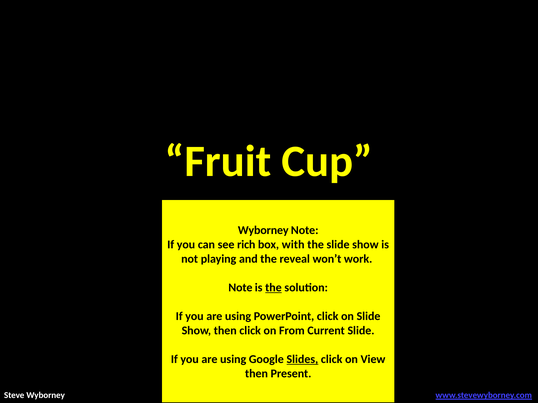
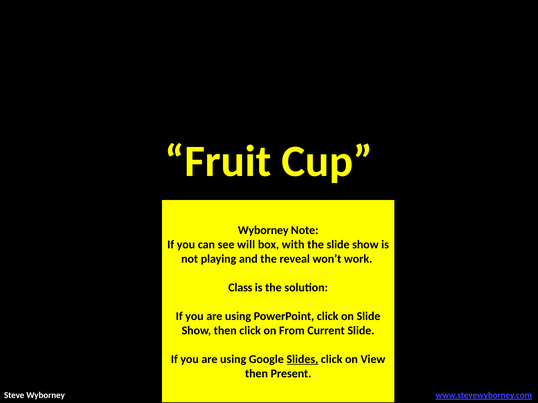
rich: rich -> will
Note at (240, 288): Note -> Class
the at (273, 288) underline: present -> none
